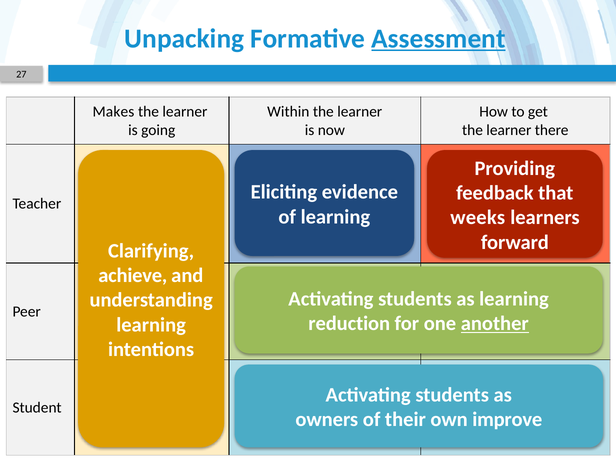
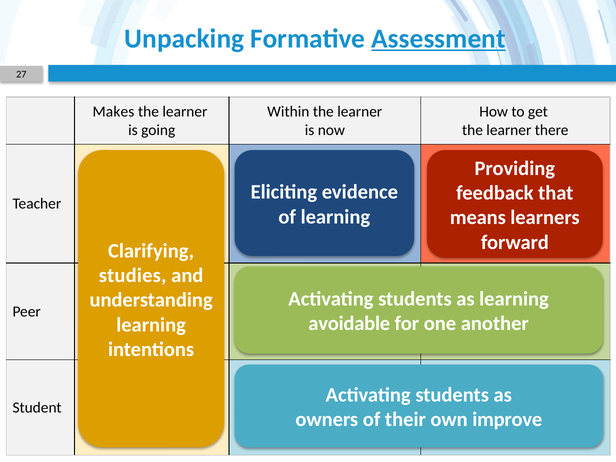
weeks: weeks -> means
achieve: achieve -> studies
reduction: reduction -> avoidable
another underline: present -> none
